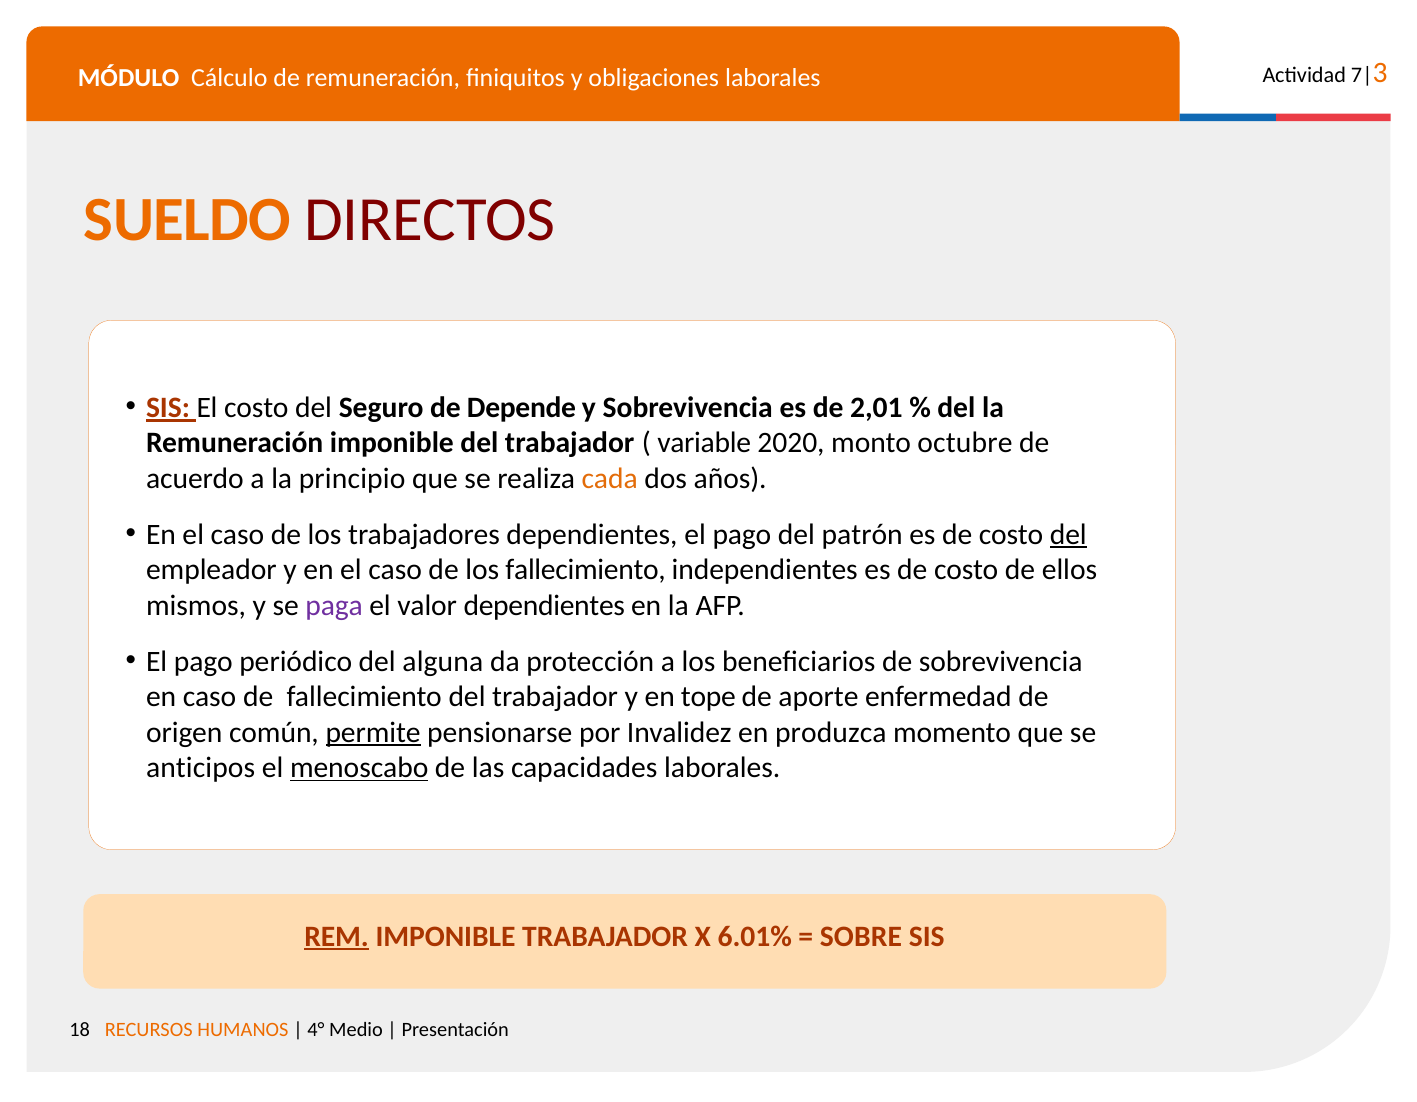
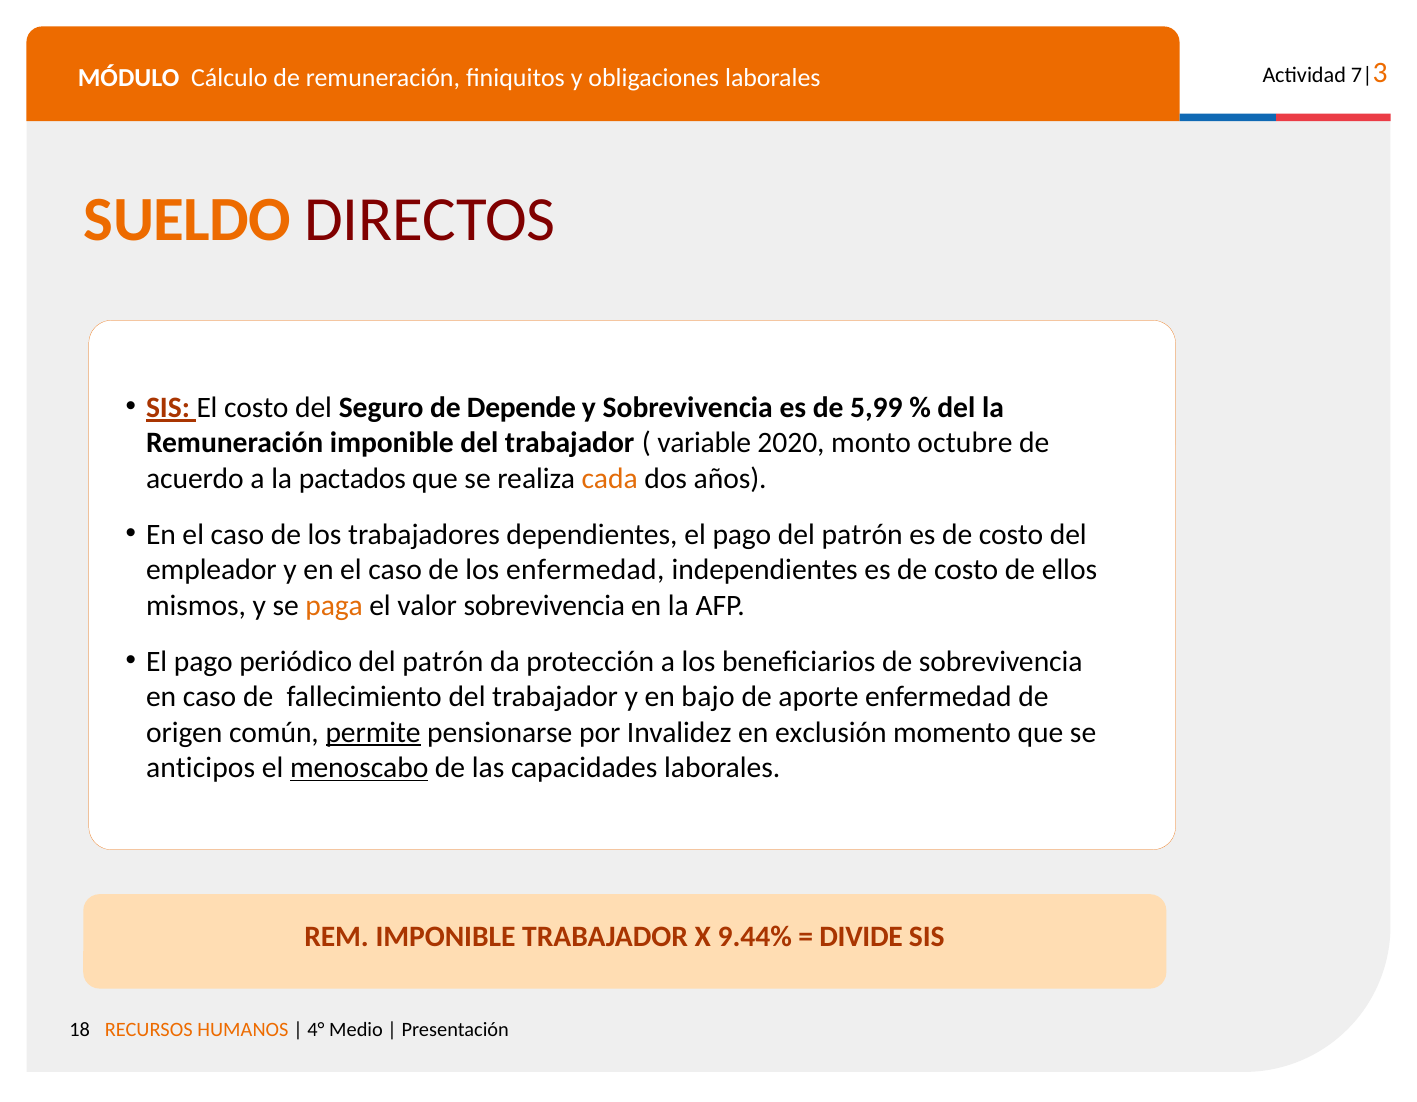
2,01: 2,01 -> 5,99
principio: principio -> pactados
del at (1068, 534) underline: present -> none
los fallecimiento: fallecimiento -> enfermedad
paga colour: purple -> orange
valor dependientes: dependientes -> sobrevivencia
periódico del alguna: alguna -> patrón
tope: tope -> bajo
produzca: produzca -> exclusión
REM underline: present -> none
6.01%: 6.01% -> 9.44%
SOBRE: SOBRE -> DIVIDE
